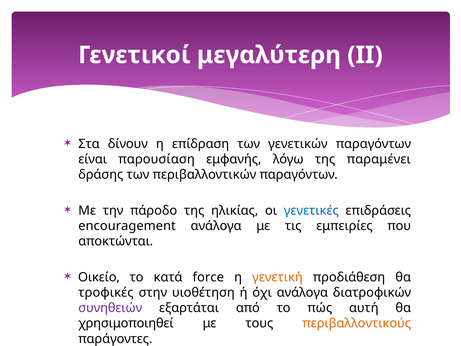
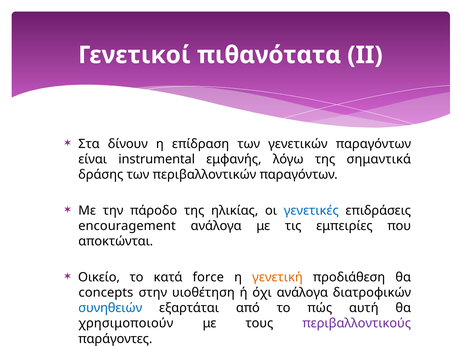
μεγαλύτερη: μεγαλύτερη -> πιθανότατα
παρουσίαση: παρουσίαση -> instrumental
παραμένει: παραμένει -> σημαντικά
τροφικές: τροφικές -> concepts
συνηθειών colour: purple -> blue
χρησιμοποιηθεί: χρησιμοποιηθεί -> χρησιμοποιούν
περιβαλλοντικούς colour: orange -> purple
